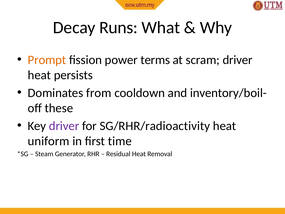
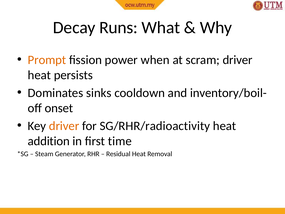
terms: terms -> when
from: from -> sinks
these: these -> onset
driver at (64, 126) colour: purple -> orange
uniform: uniform -> addition
